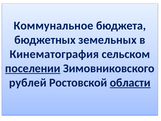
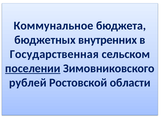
земельных: земельных -> внутренних
Кинематография: Кинематография -> Государственная
области underline: present -> none
